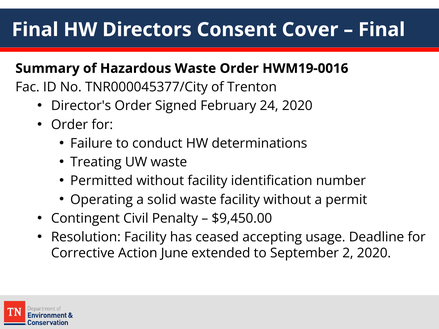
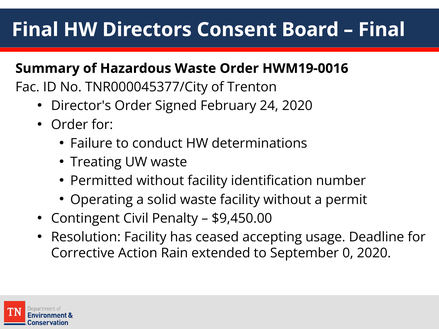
Cover: Cover -> Board
June: June -> Rain
2: 2 -> 0
